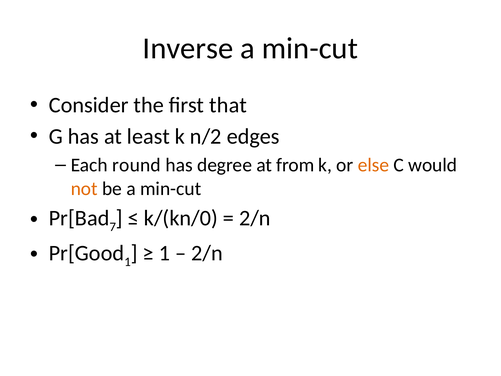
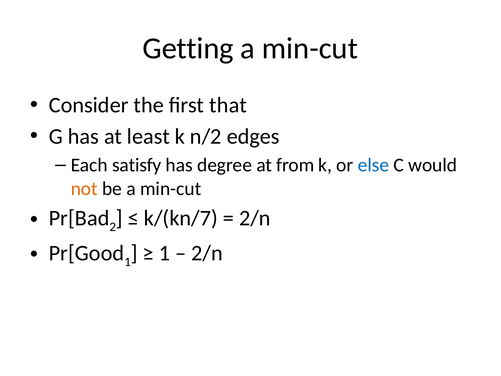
Inverse: Inverse -> Getting
round: round -> satisfy
else colour: orange -> blue
7: 7 -> 2
k/(kn/0: k/(kn/0 -> k/(kn/7
